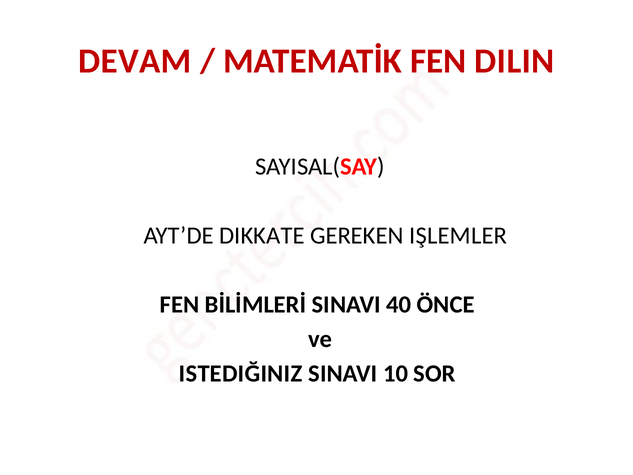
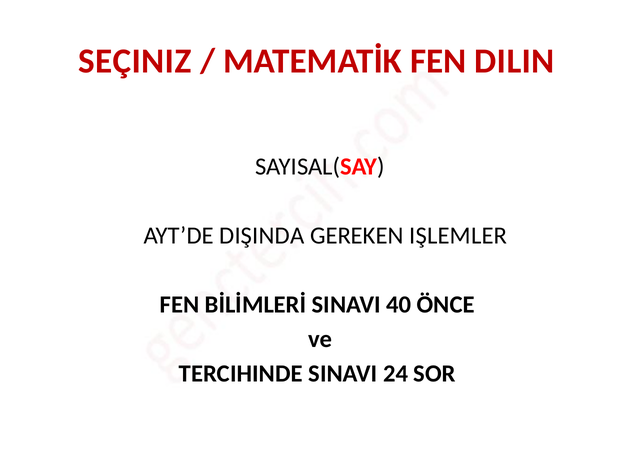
DEVAM: DEVAM -> SEÇINIZ
DIKKATE: DIKKATE -> DIŞINDA
ISTEDIĞINIZ: ISTEDIĞINIZ -> TERCIHINDE
10: 10 -> 24
